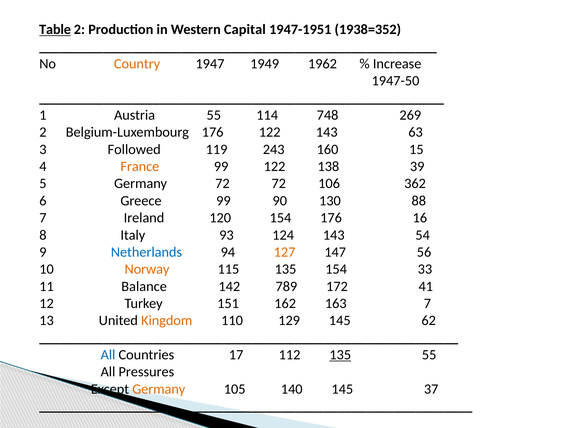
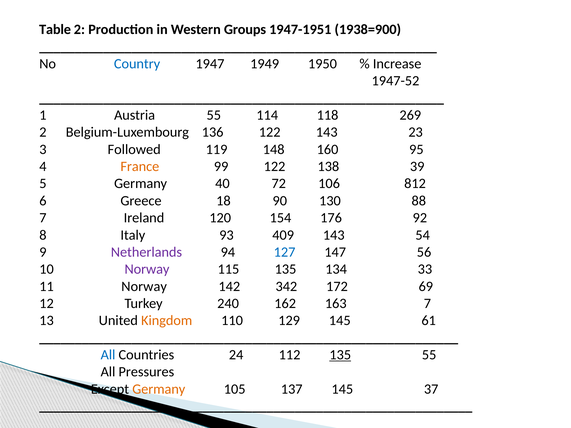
Table underline: present -> none
Capital: Capital -> Groups
1938=352: 1938=352 -> 1938=900
Country colour: orange -> blue
1962: 1962 -> 1950
1947-50: 1947-50 -> 1947-52
748: 748 -> 118
Belgium-Luxembourg 176: 176 -> 136
63: 63 -> 23
243: 243 -> 148
15: 15 -> 95
Germany 72: 72 -> 40
362: 362 -> 812
Greece 99: 99 -> 18
16: 16 -> 92
124: 124 -> 409
Netherlands colour: blue -> purple
127 colour: orange -> blue
Norway at (147, 269) colour: orange -> purple
135 154: 154 -> 134
11 Balance: Balance -> Norway
789: 789 -> 342
41: 41 -> 69
151: 151 -> 240
62: 62 -> 61
17: 17 -> 24
140: 140 -> 137
